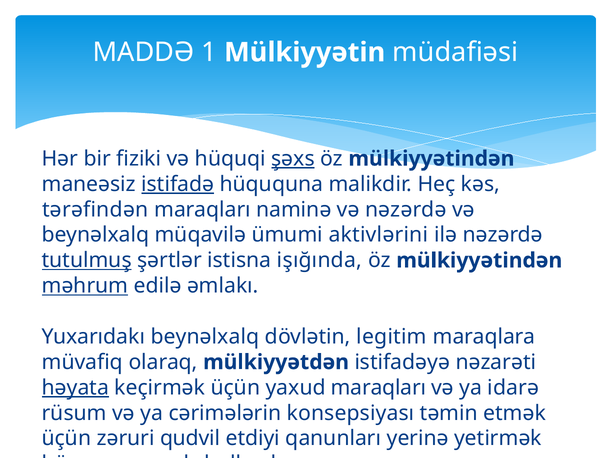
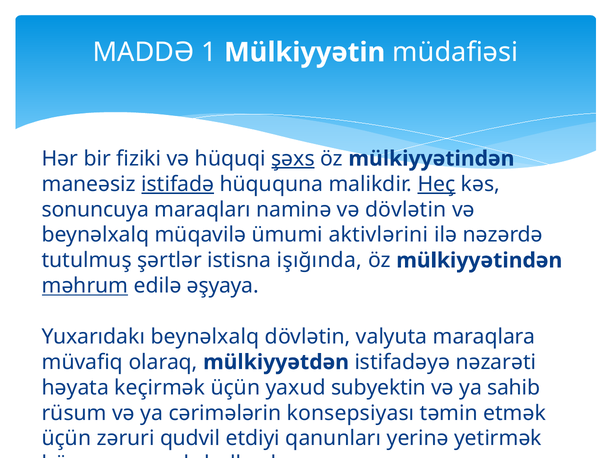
Heç underline: none -> present
tərəfindən: tərəfindən -> sonuncuya
və nəzərdə: nəzərdə -> dövlətin
tutulmuş underline: present -> none
əmlakı: əmlakı -> əşyaya
legitim: legitim -> valyuta
həyata underline: present -> none
yaxud maraqları: maraqları -> subyektin
idarə: idarə -> sahib
